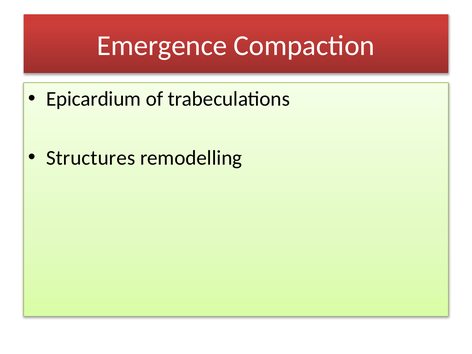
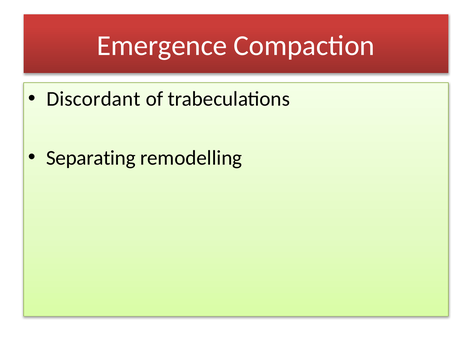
Epicardium: Epicardium -> Discordant
Structures: Structures -> Separating
